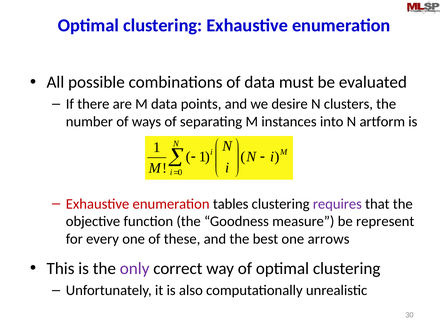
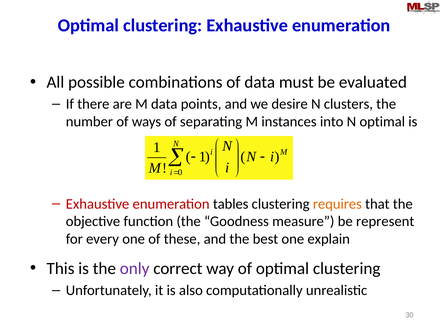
N artform: artform -> optimal
requires colour: purple -> orange
arrows: arrows -> explain
